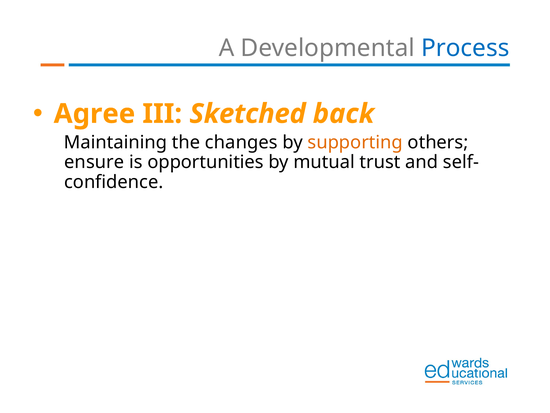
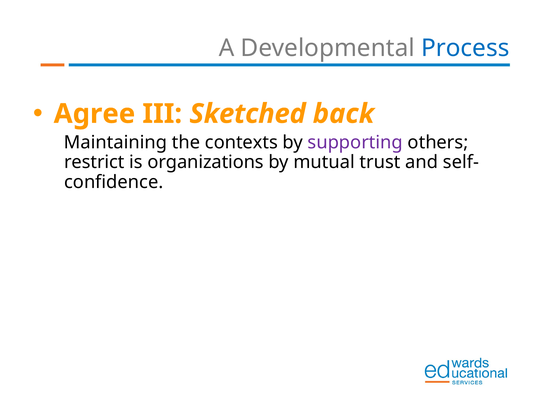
changes: changes -> contexts
supporting colour: orange -> purple
ensure: ensure -> restrict
opportunities: opportunities -> organizations
